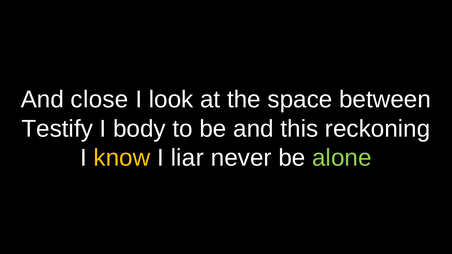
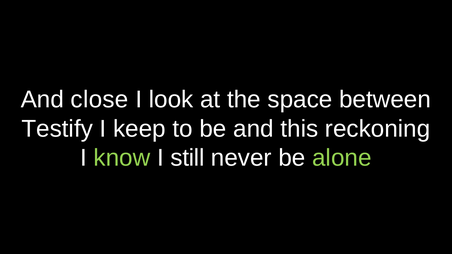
body: body -> keep
know colour: yellow -> light green
liar: liar -> still
